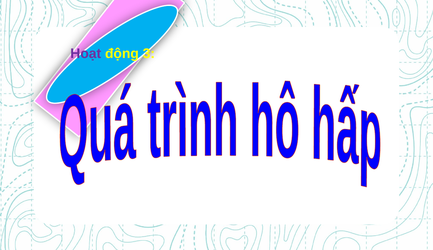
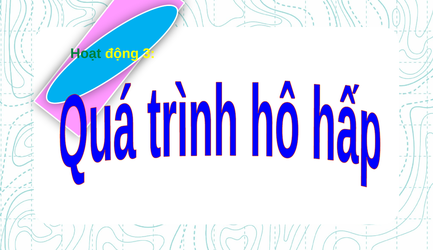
Hoạt colour: purple -> green
